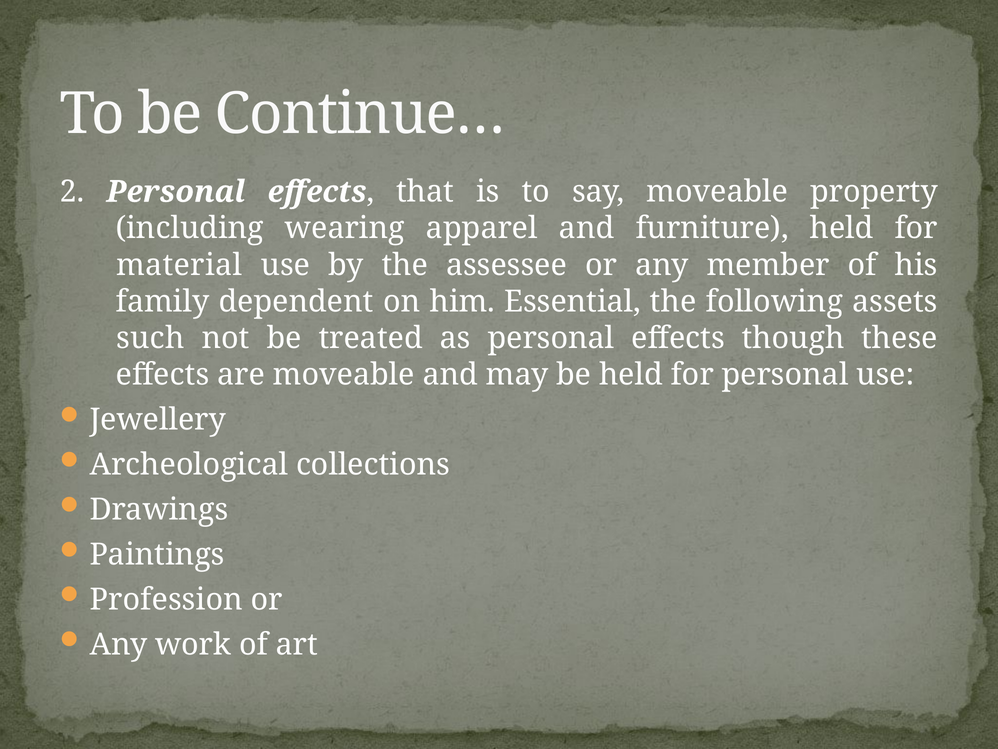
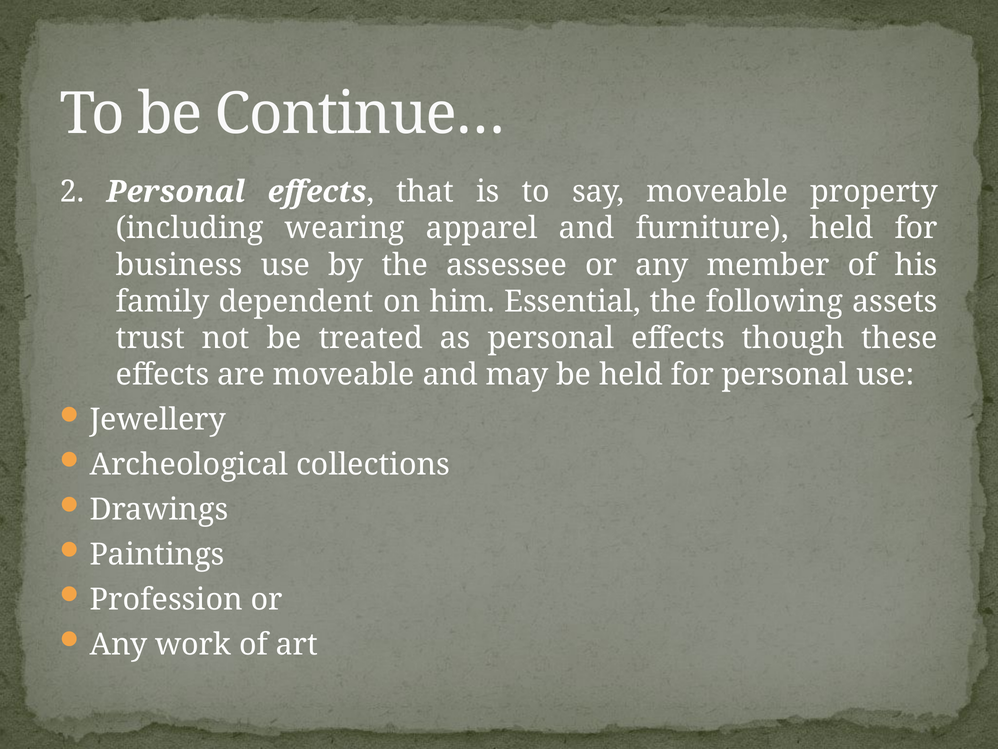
material: material -> business
such: such -> trust
